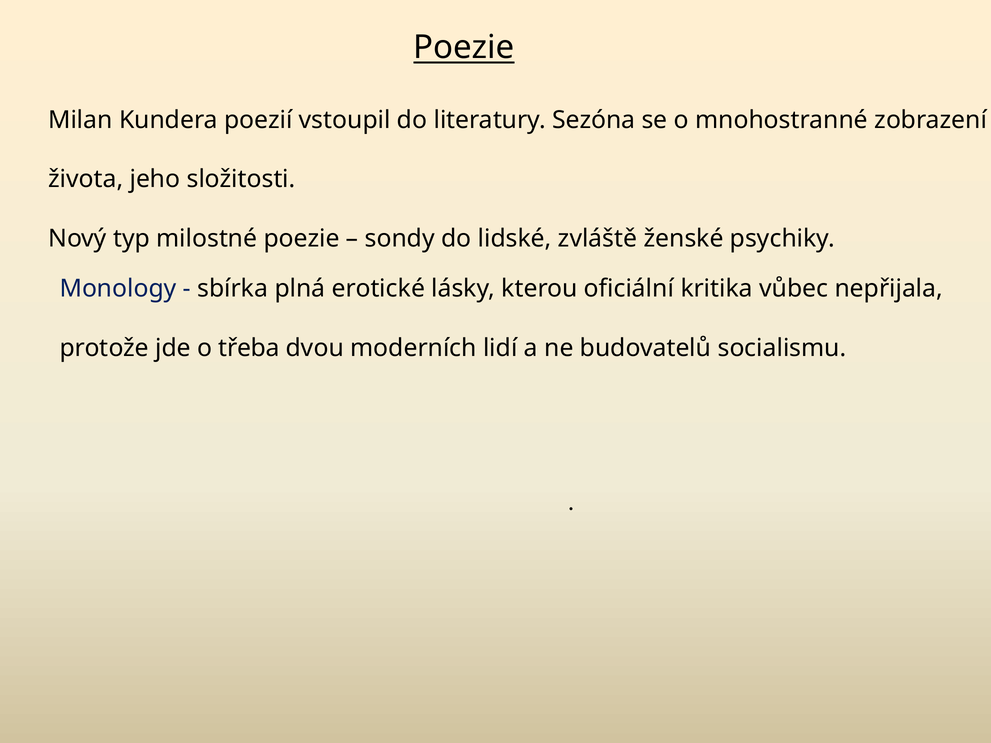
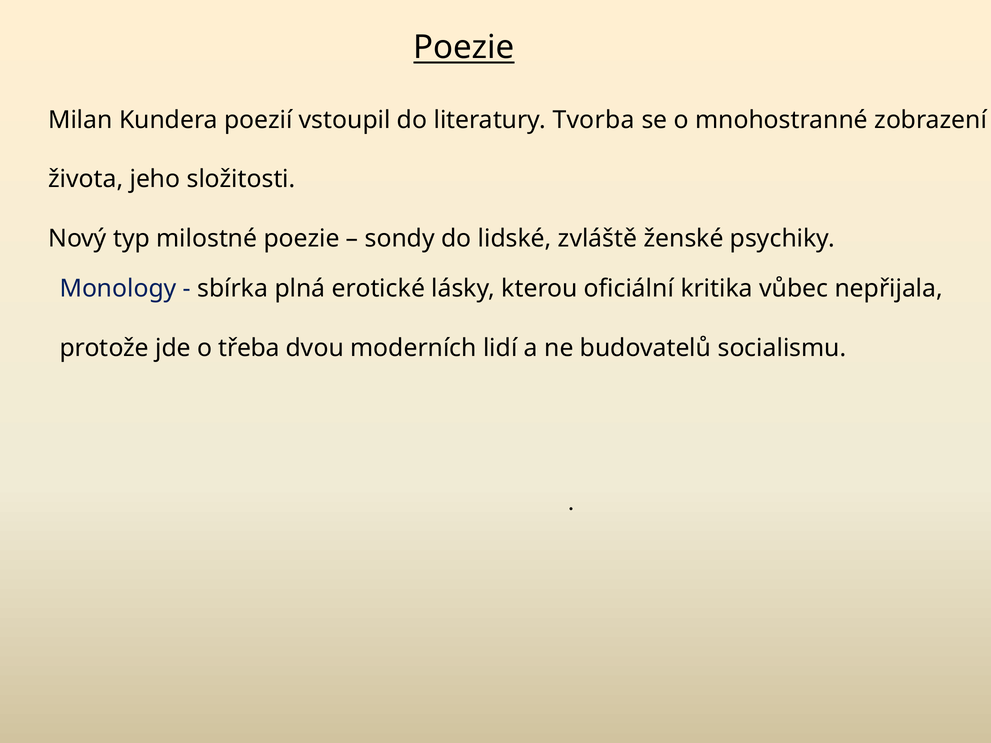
Sezóna: Sezóna -> Tvorba
